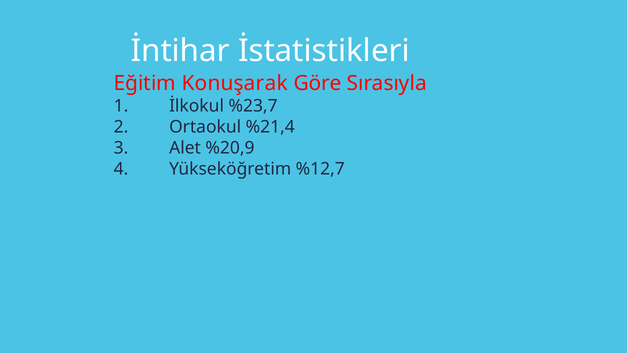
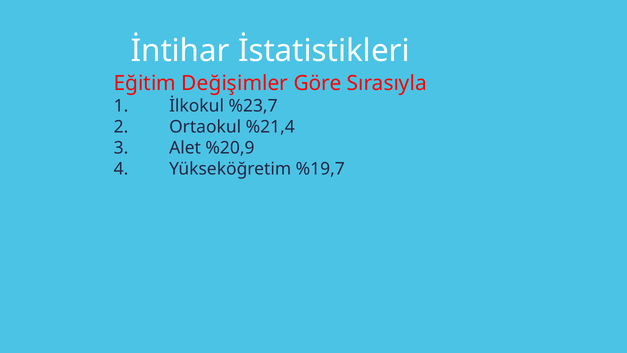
Konuşarak: Konuşarak -> Değişimler
%12,7: %12,7 -> %19,7
